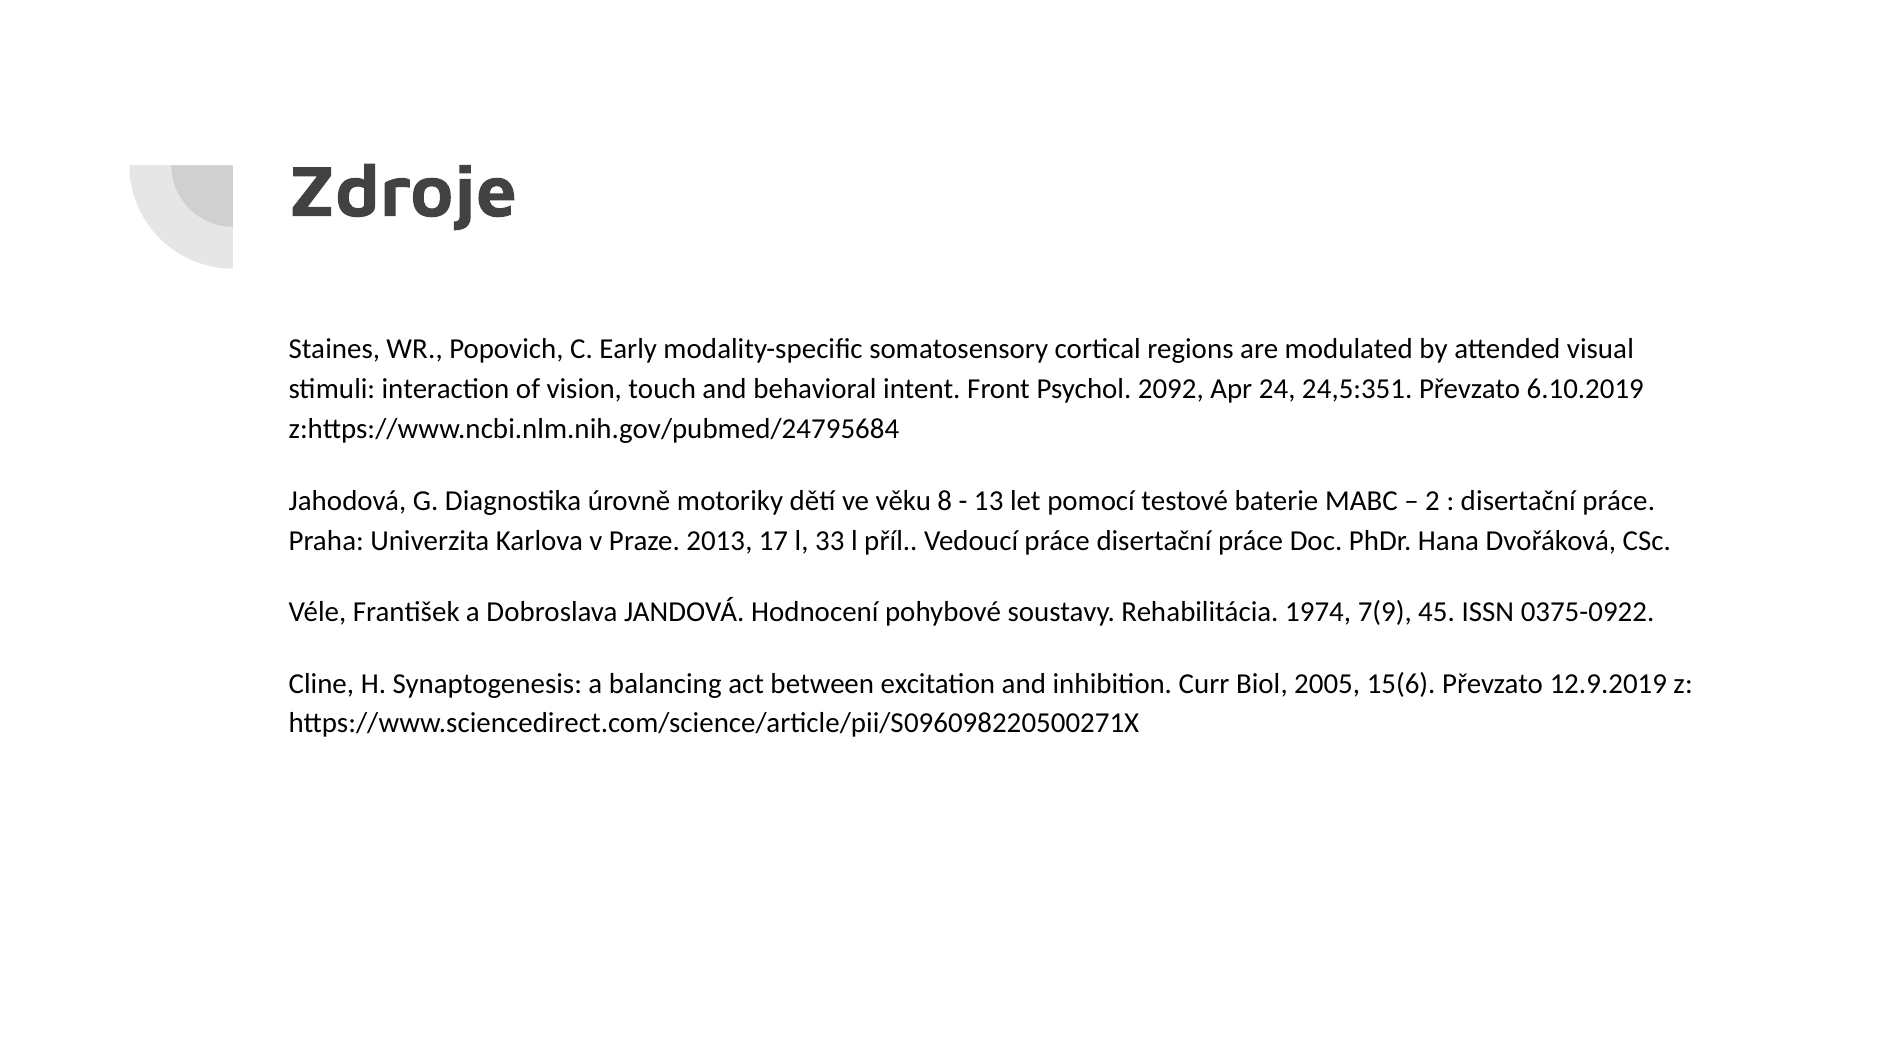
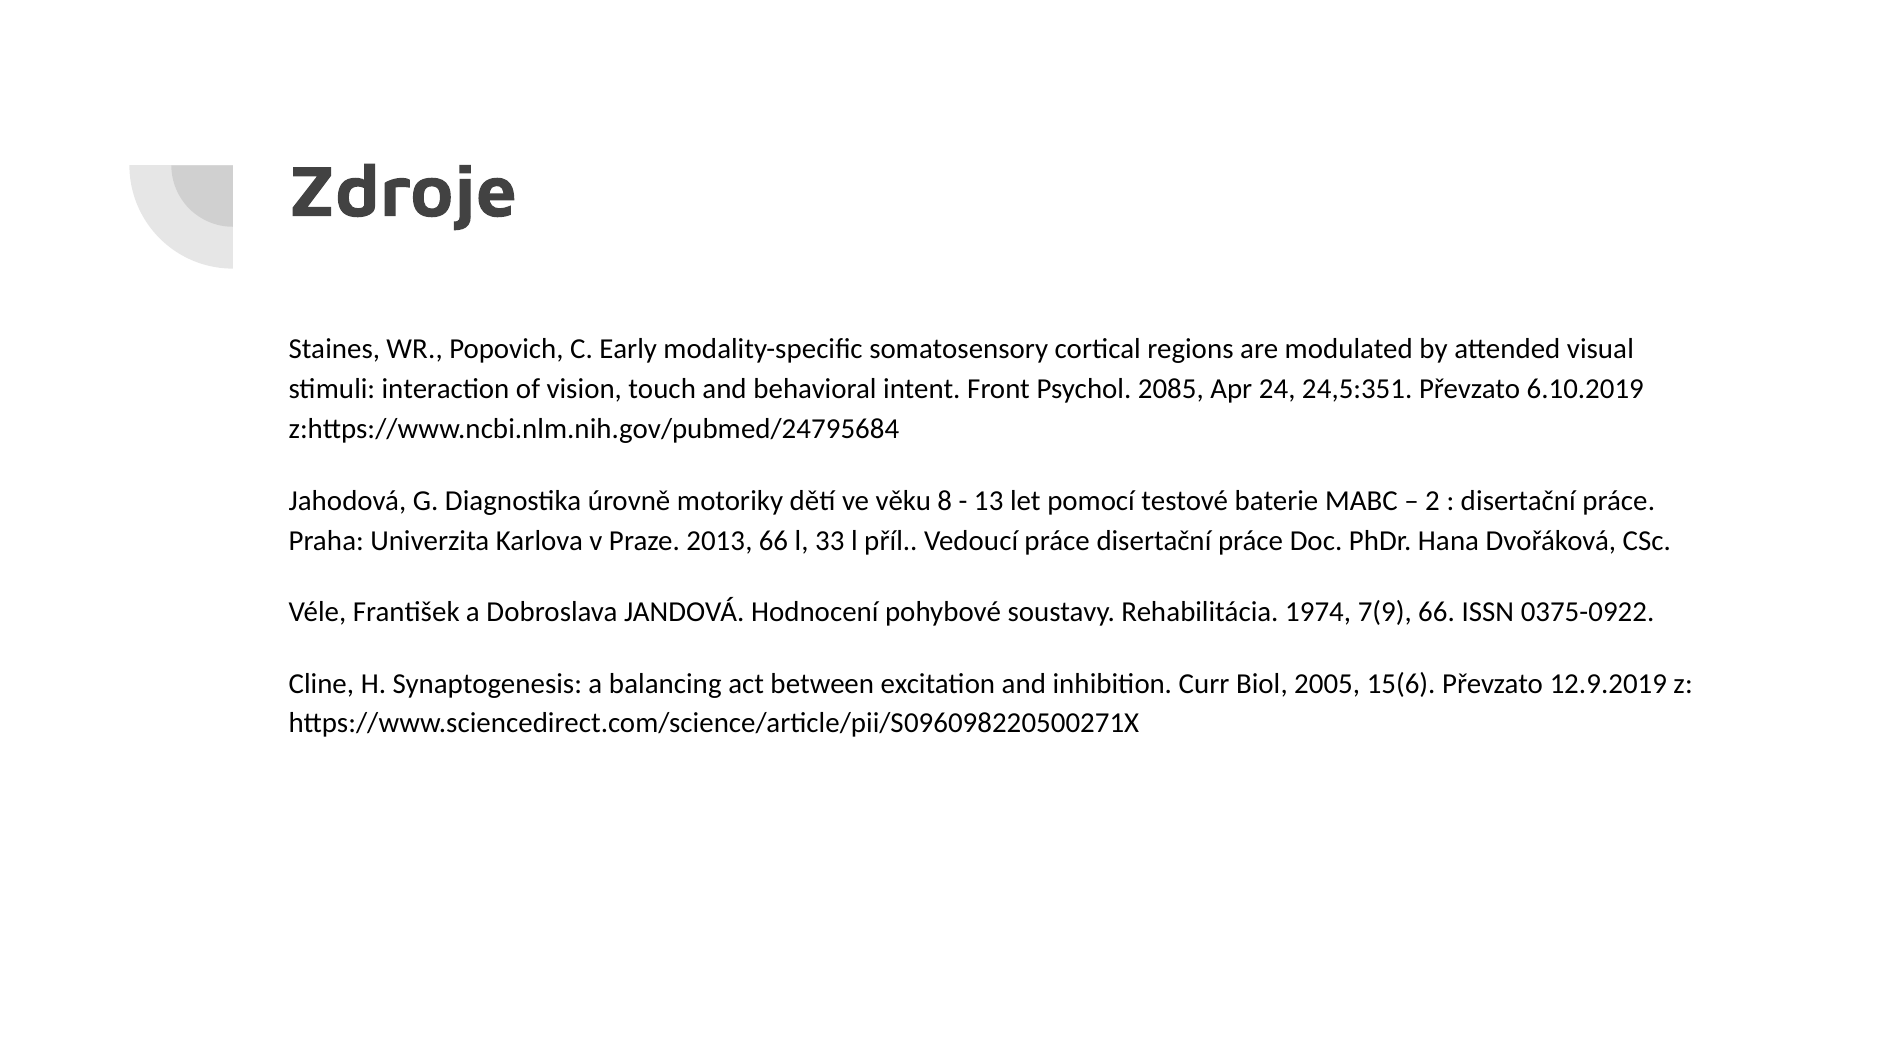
2092: 2092 -> 2085
2013 17: 17 -> 66
7(9 45: 45 -> 66
